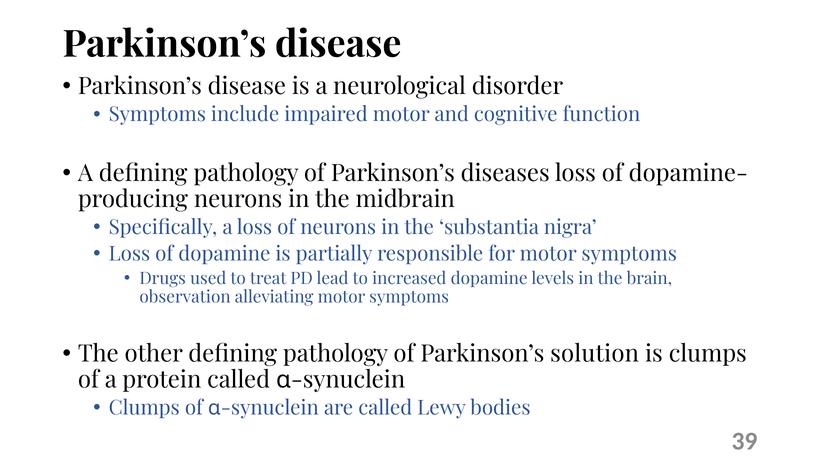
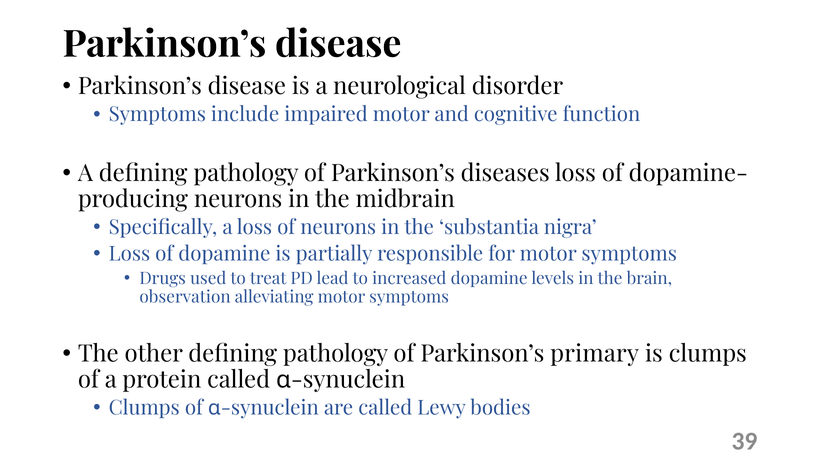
solution: solution -> primary
